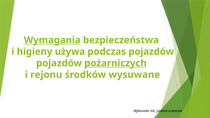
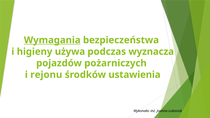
podczas pojazdów: pojazdów -> wyznacza
pożarniczych underline: present -> none
wysuwane: wysuwane -> ustawienia
